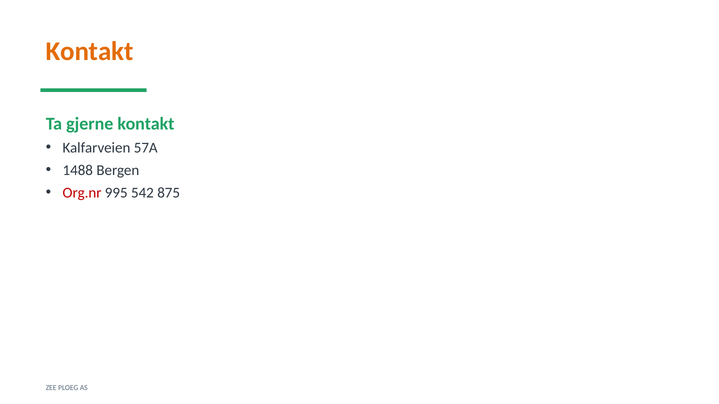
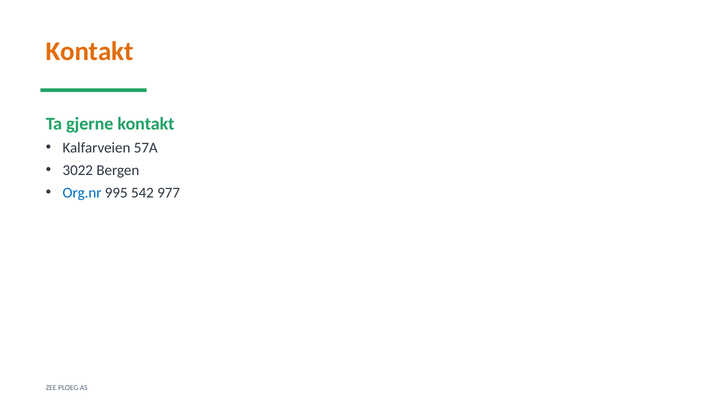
1488: 1488 -> 3022
Org.nr colour: red -> blue
875: 875 -> 977
